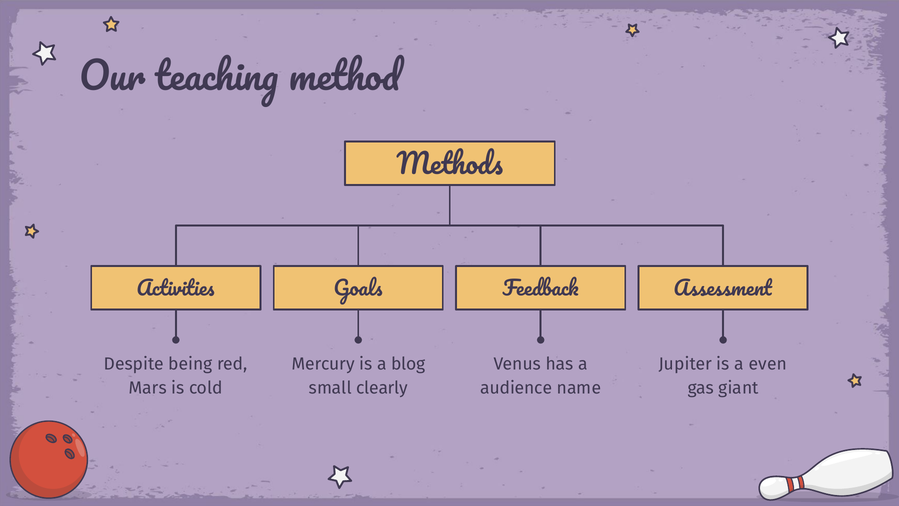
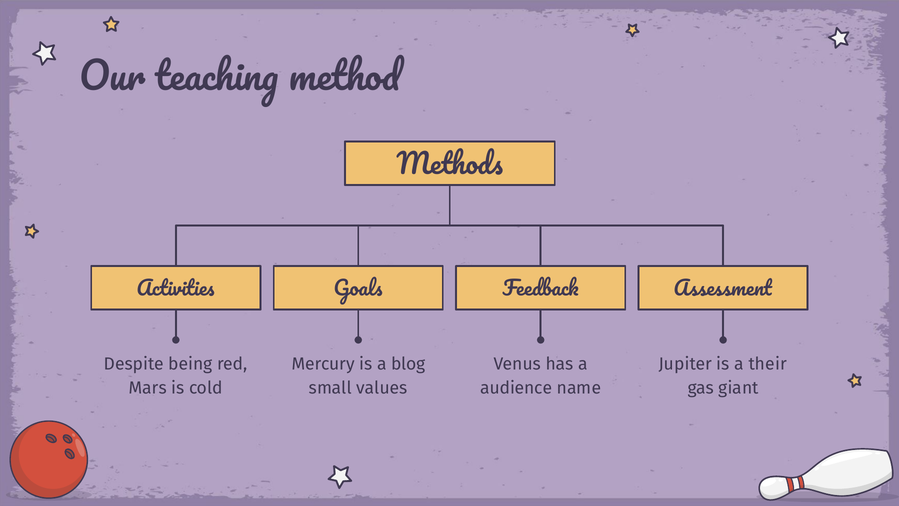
even: even -> their
clearly: clearly -> values
